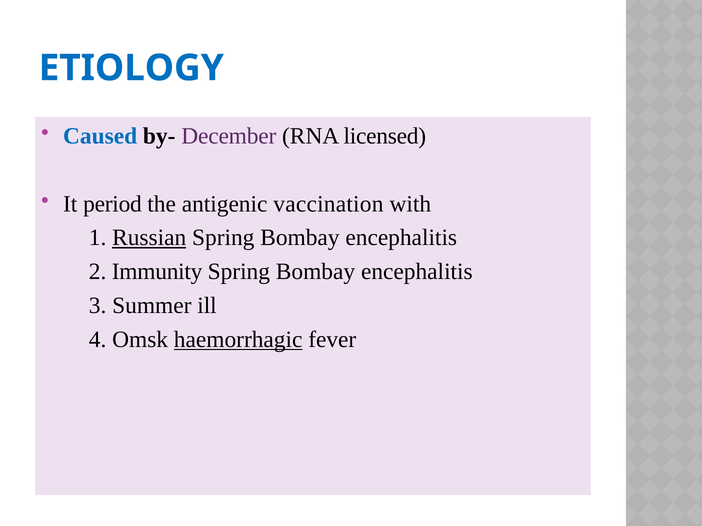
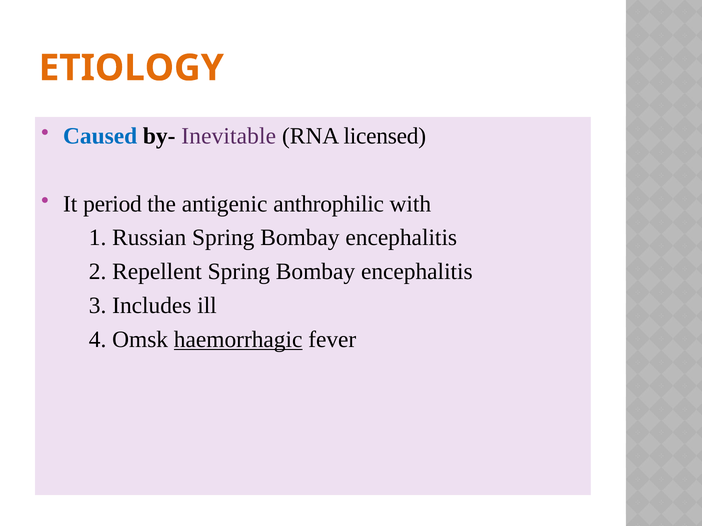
ETIOLOGY colour: blue -> orange
December: December -> Inevitable
vaccination: vaccination -> anthrophilic
Russian underline: present -> none
Immunity: Immunity -> Repellent
Summer: Summer -> Includes
